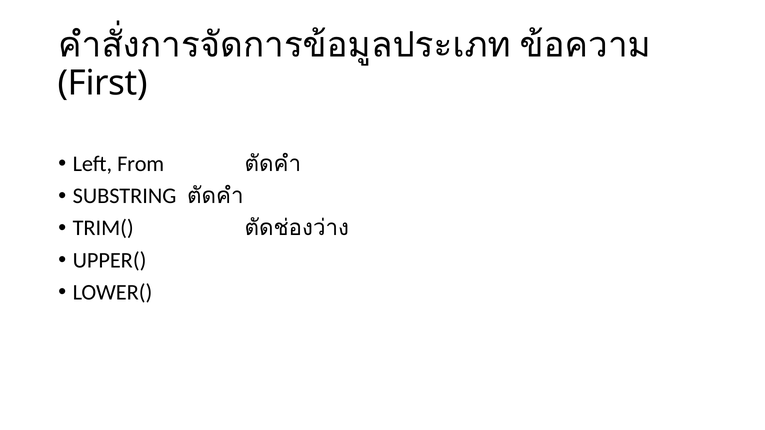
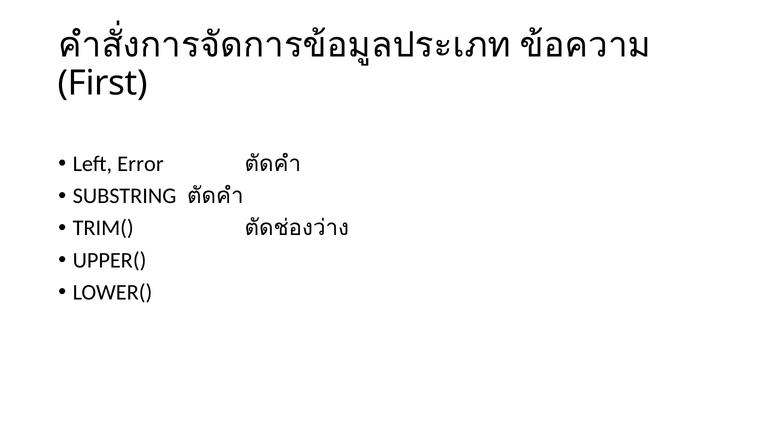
From: From -> Error
